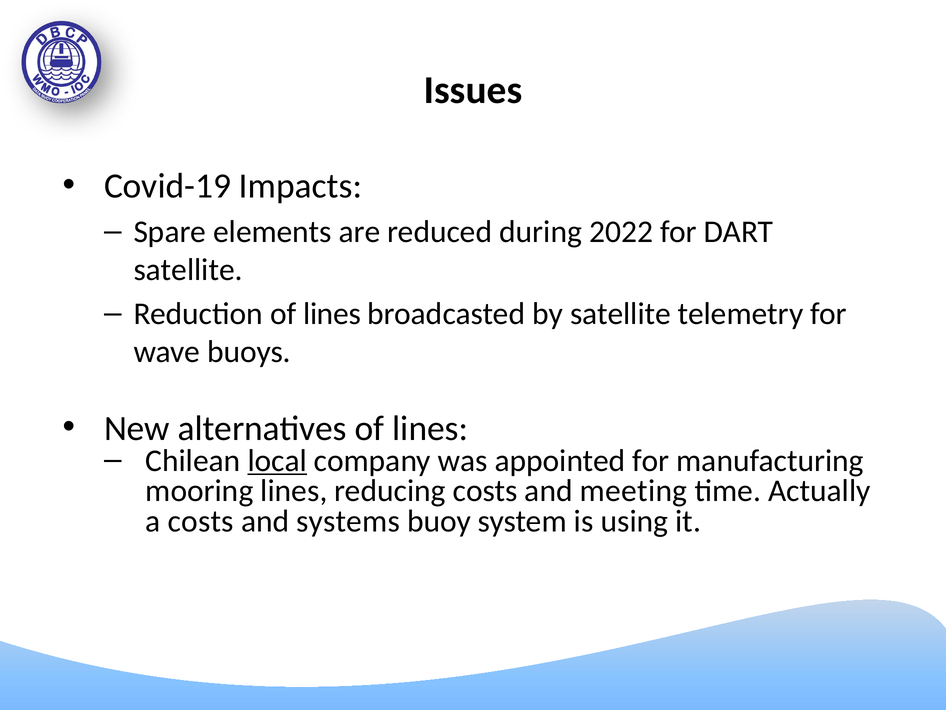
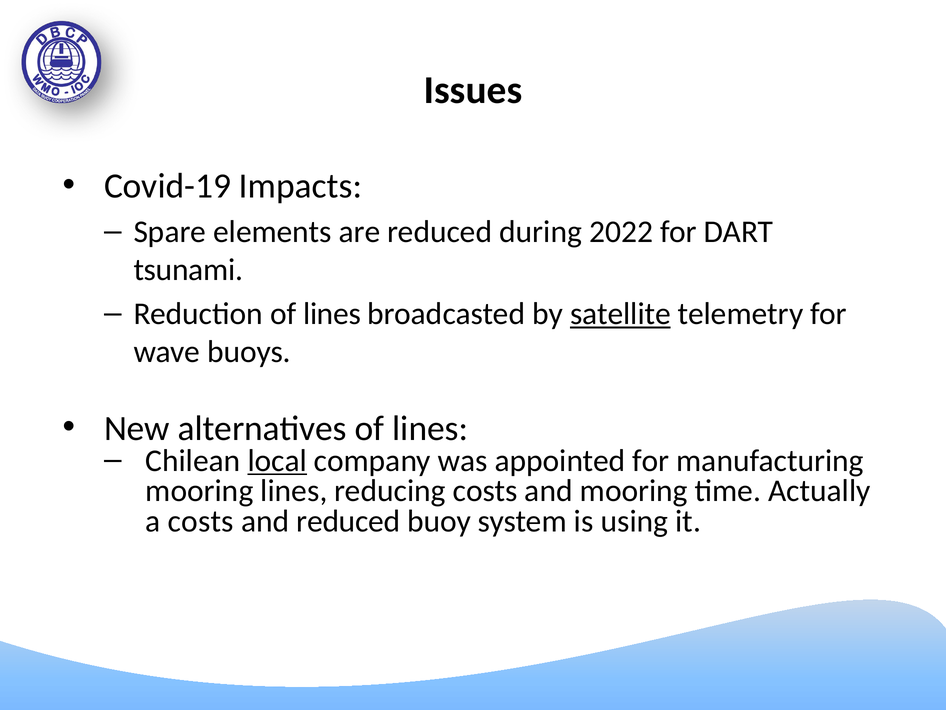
satellite at (188, 270): satellite -> tsunami
satellite at (620, 314) underline: none -> present
and meeting: meeting -> mooring
and systems: systems -> reduced
